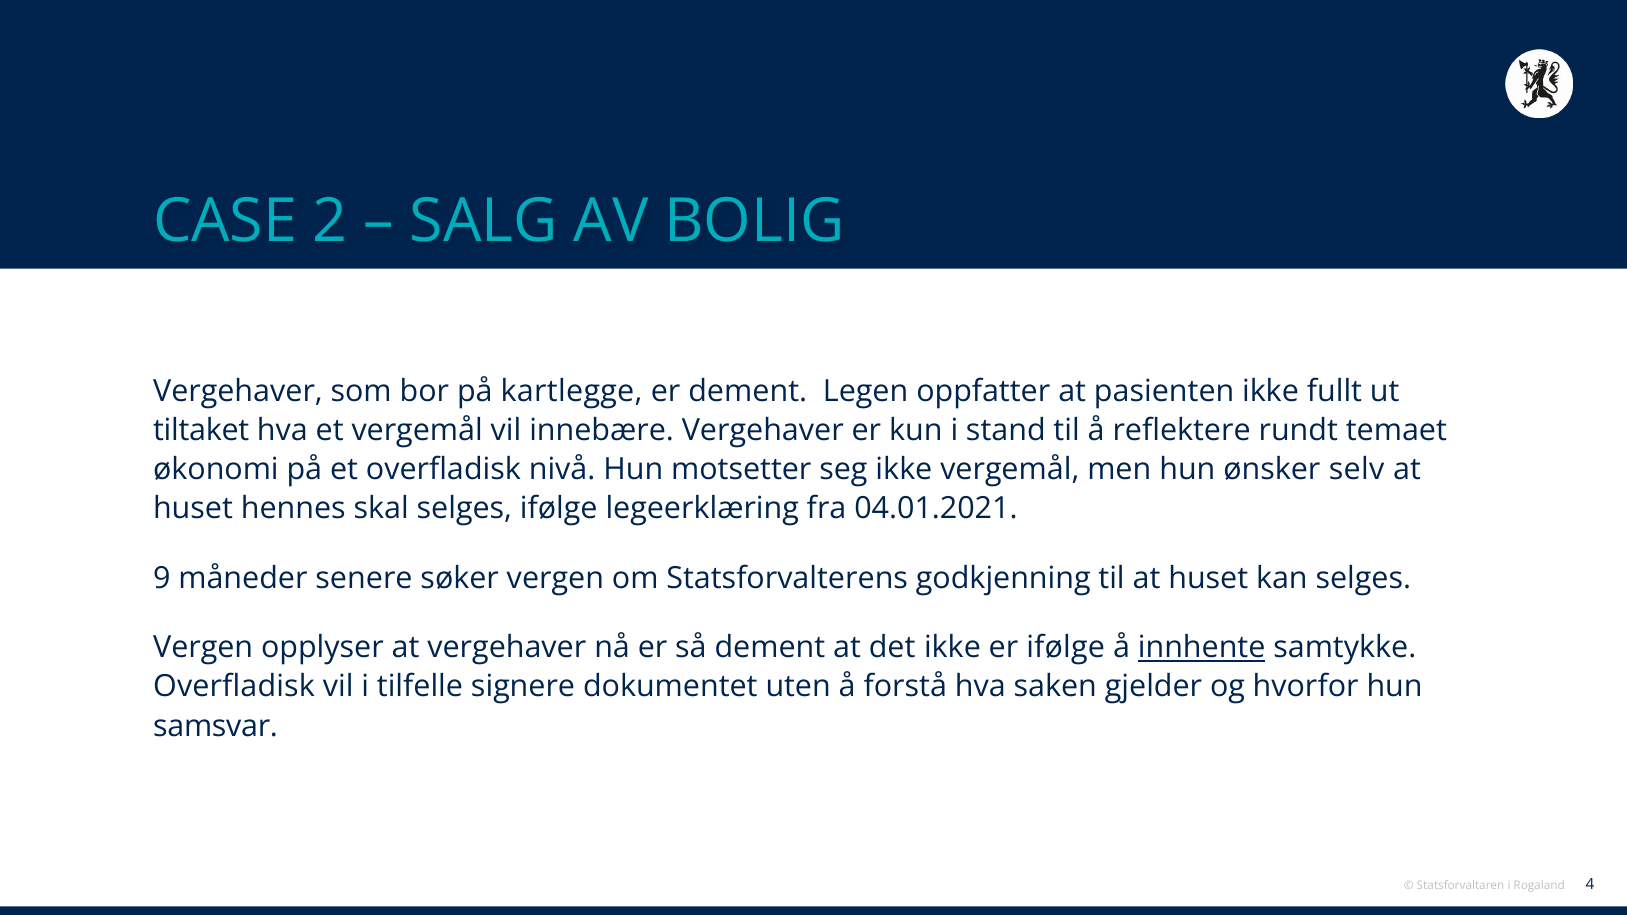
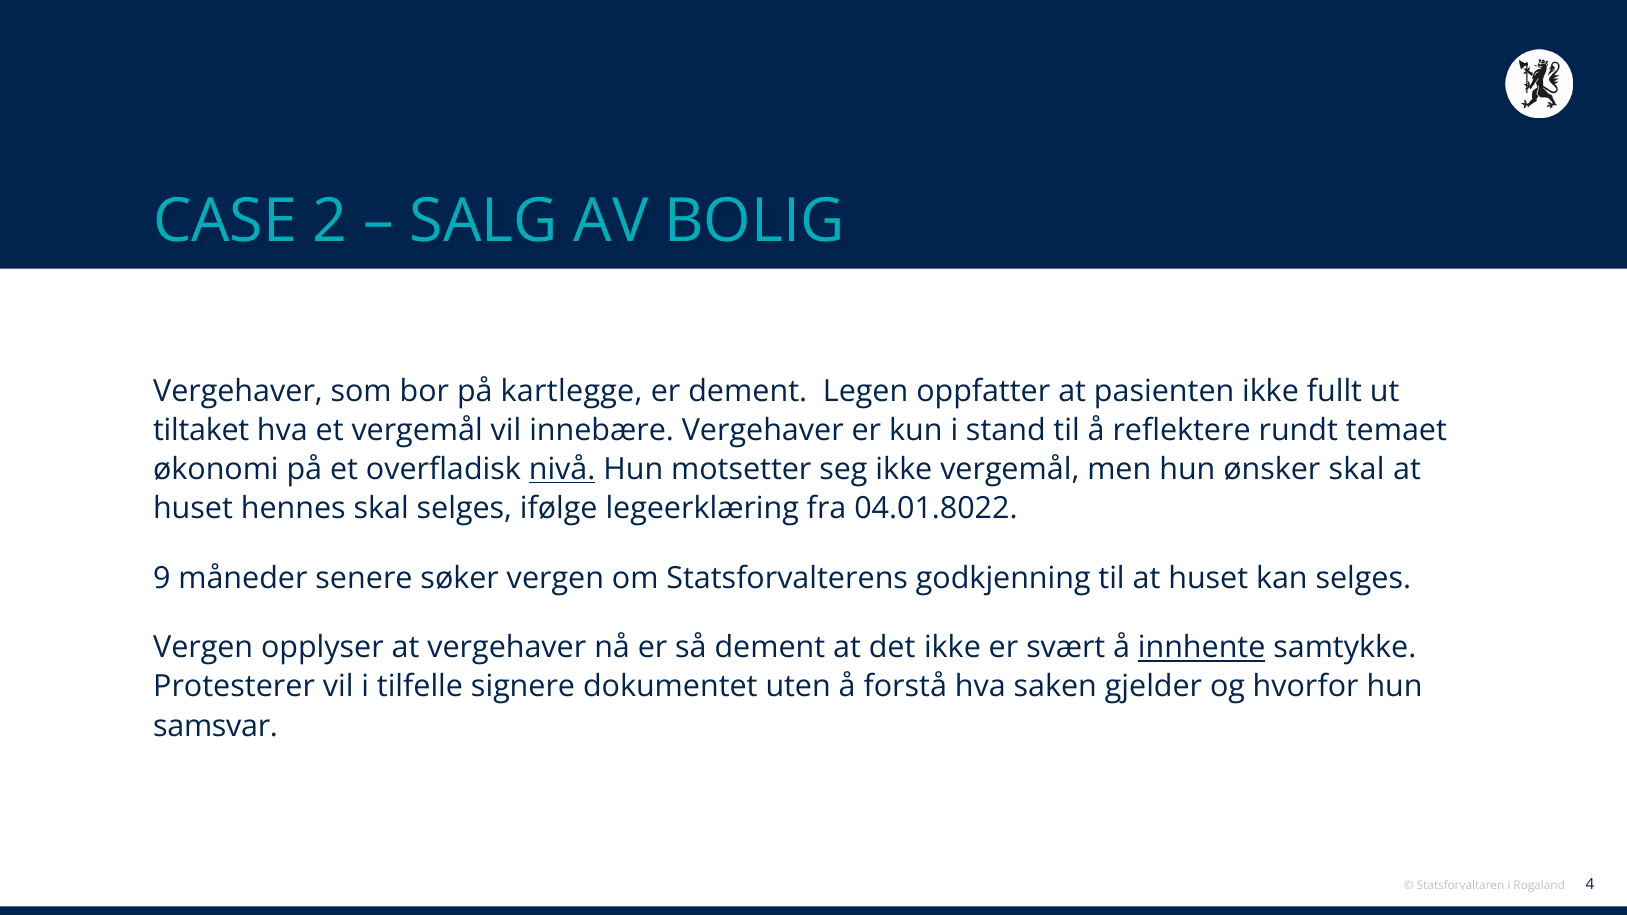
nivå underline: none -> present
ønsker selv: selv -> skal
04.01.2021: 04.01.2021 -> 04.01.8022
er ifølge: ifølge -> svært
Overfladisk at (234, 687): Overfladisk -> Protesterer
